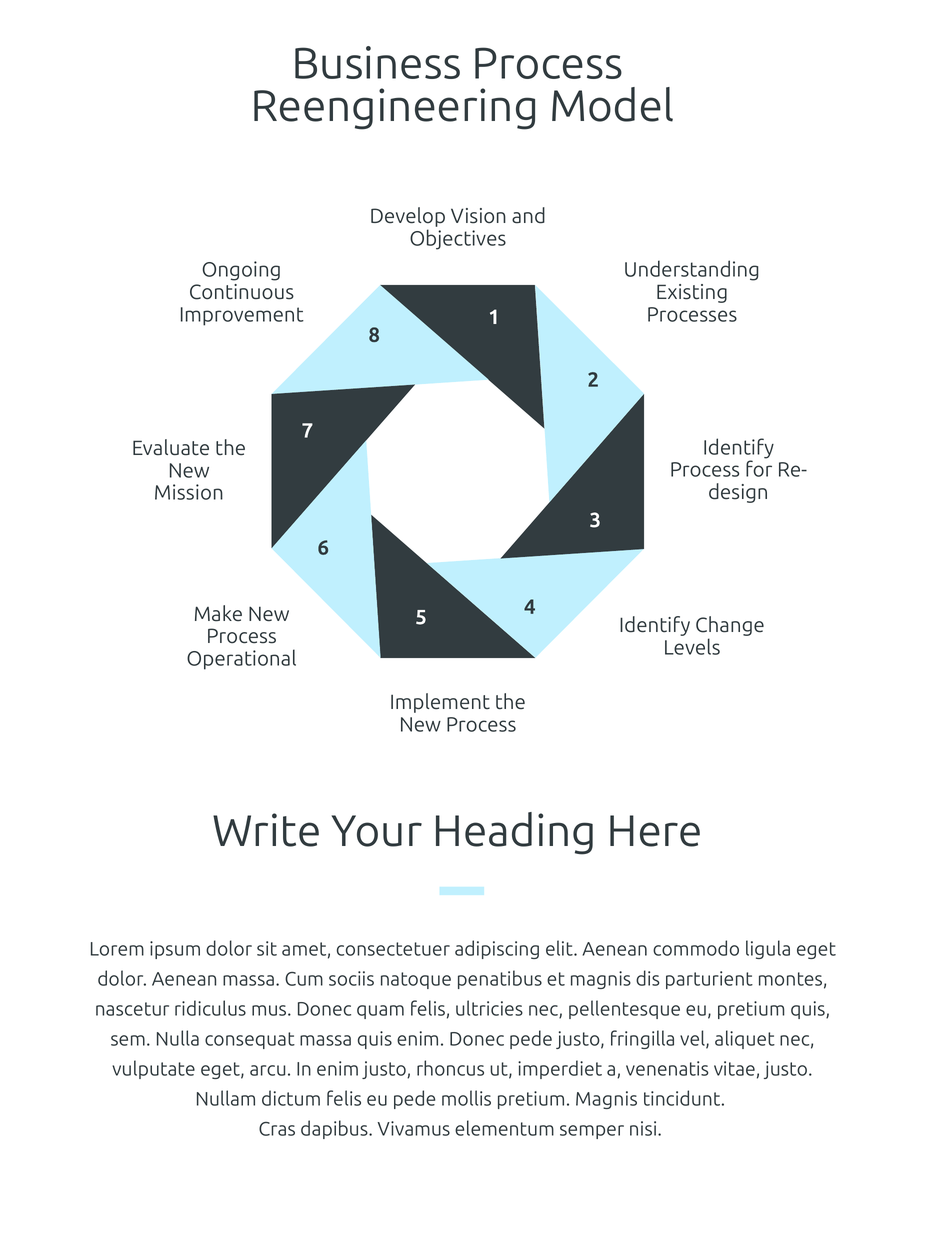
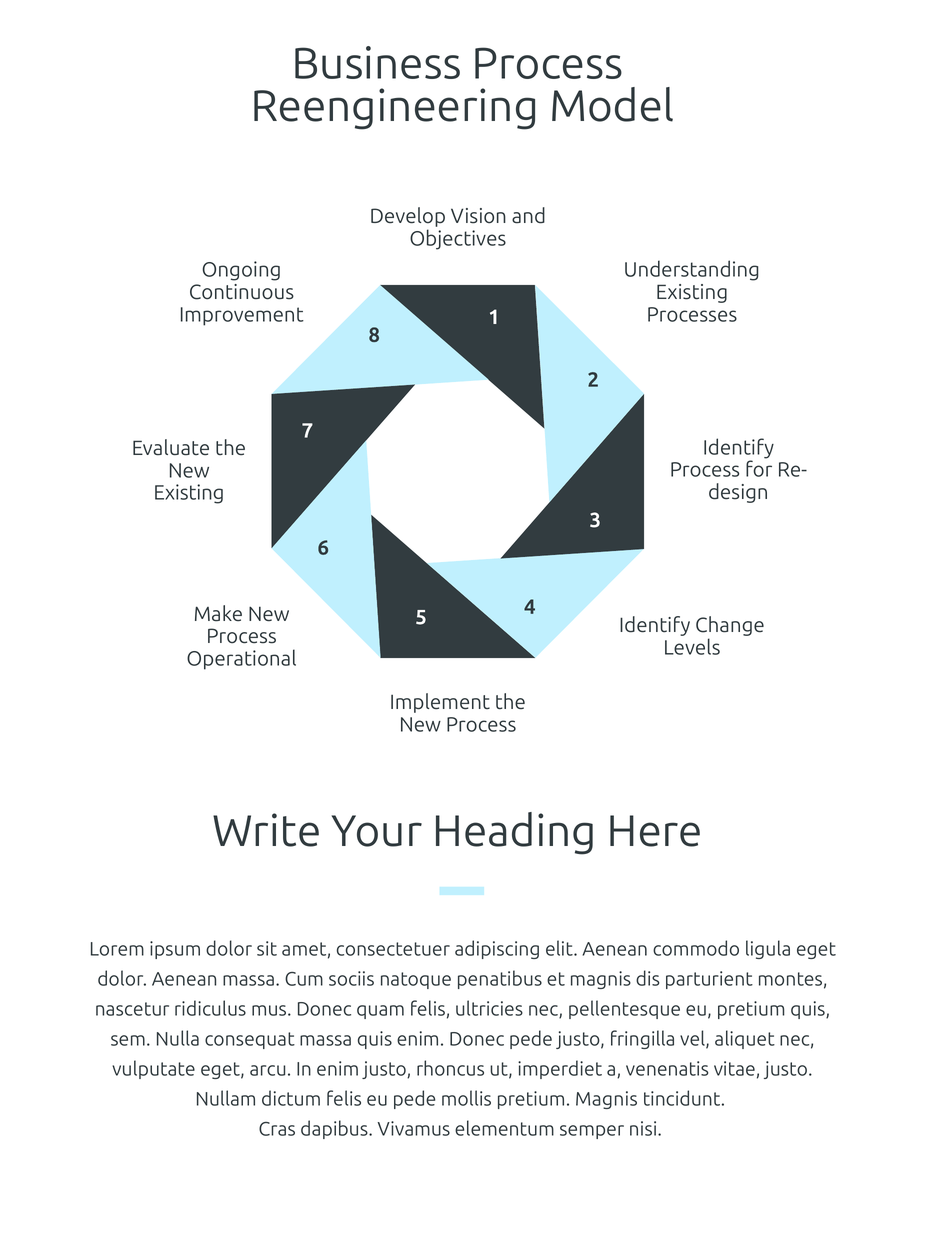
Mission at (189, 493): Mission -> Existing
